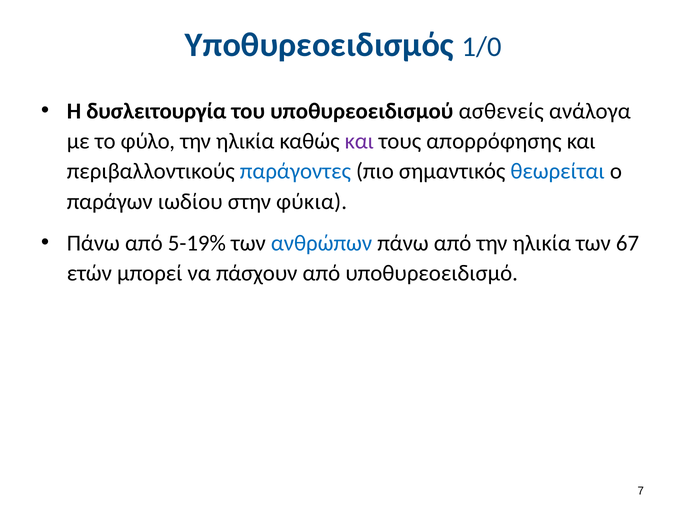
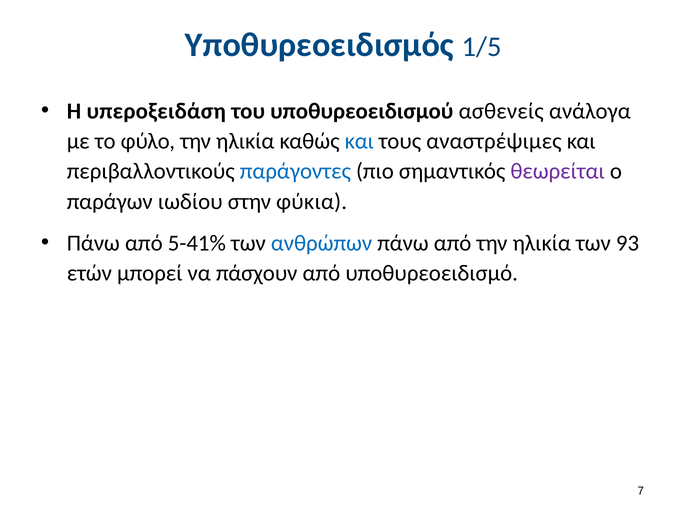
1/0: 1/0 -> 1/5
δυσλειτουργία: δυσλειτουργία -> υπεροξειδάση
και at (359, 141) colour: purple -> blue
απορρόφησης: απορρόφησης -> αναστρέψιμες
θεωρείται colour: blue -> purple
5-19%: 5-19% -> 5-41%
67: 67 -> 93
